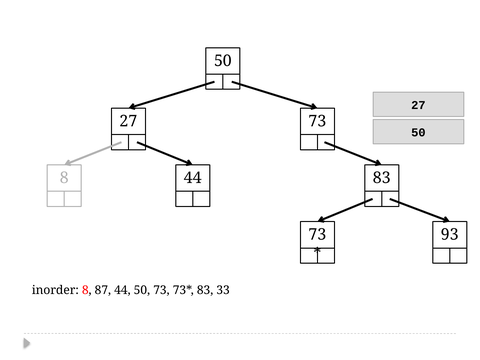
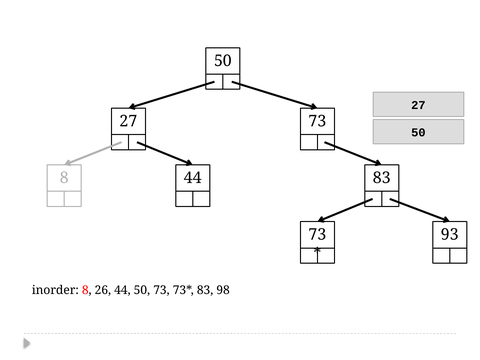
87: 87 -> 26
33: 33 -> 98
